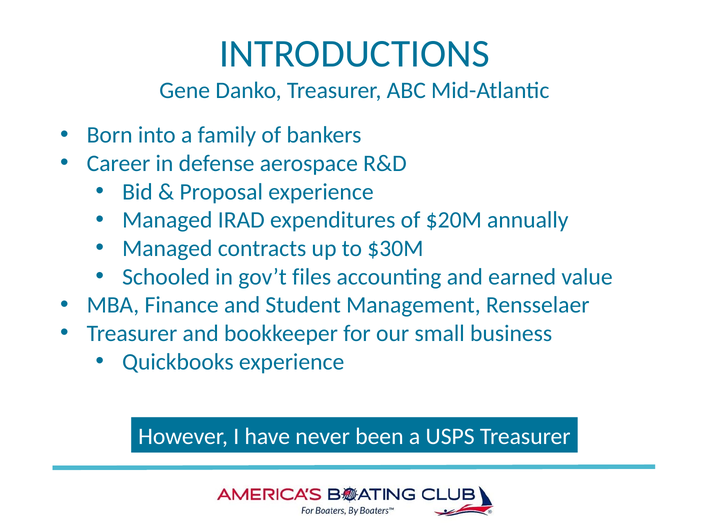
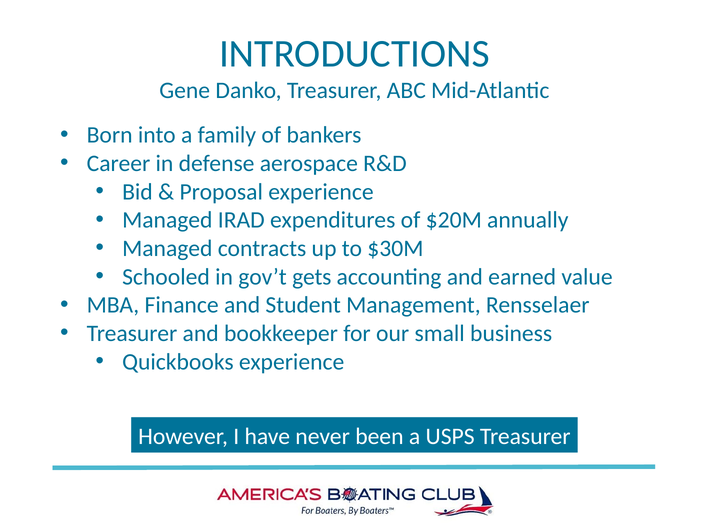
files: files -> gets
